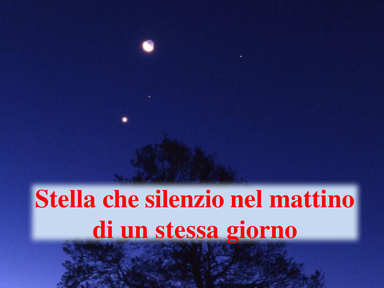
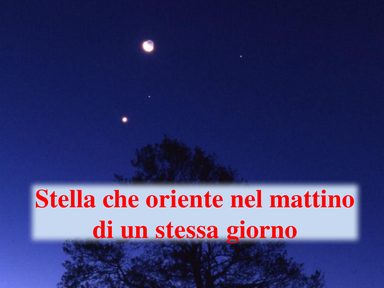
silenzio: silenzio -> oriente
